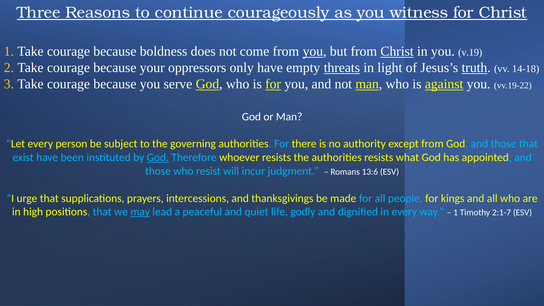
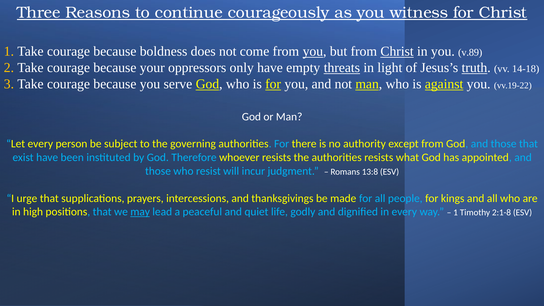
v.19: v.19 -> v.89
God at (158, 157) underline: present -> none
13:6: 13:6 -> 13:8
2:1-7: 2:1-7 -> 2:1-8
